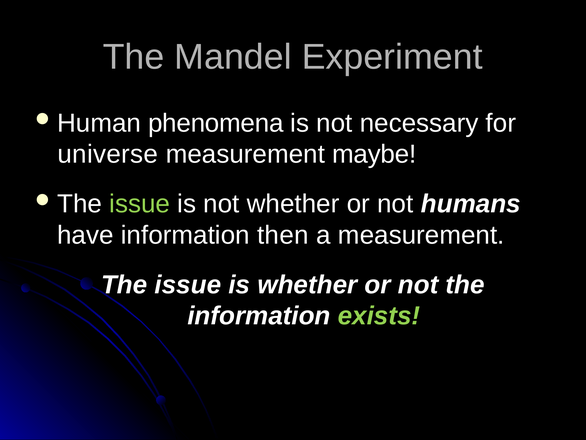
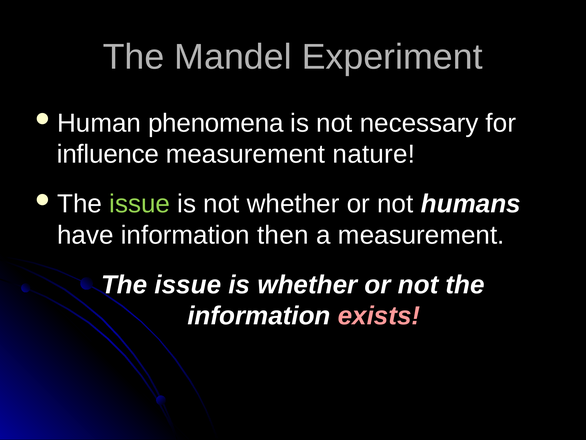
universe: universe -> influence
maybe: maybe -> nature
exists colour: light green -> pink
